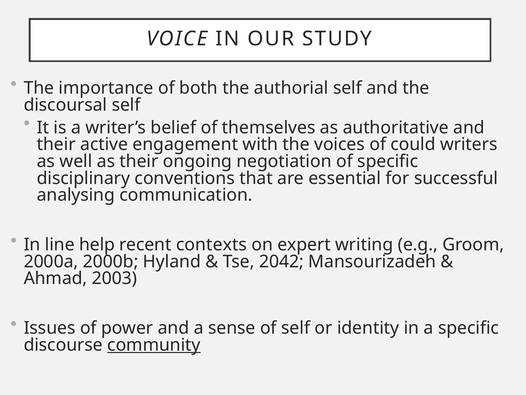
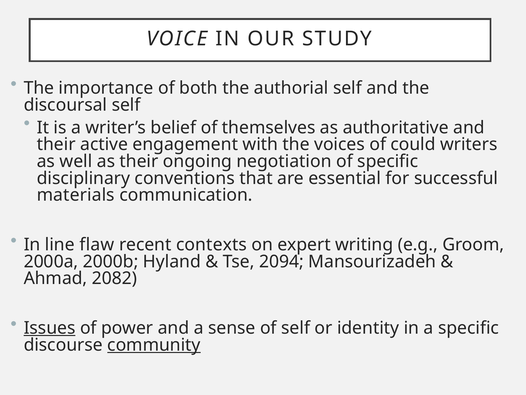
analysing: analysing -> materials
help: help -> flaw
2042: 2042 -> 2094
2003: 2003 -> 2082
Issues underline: none -> present
